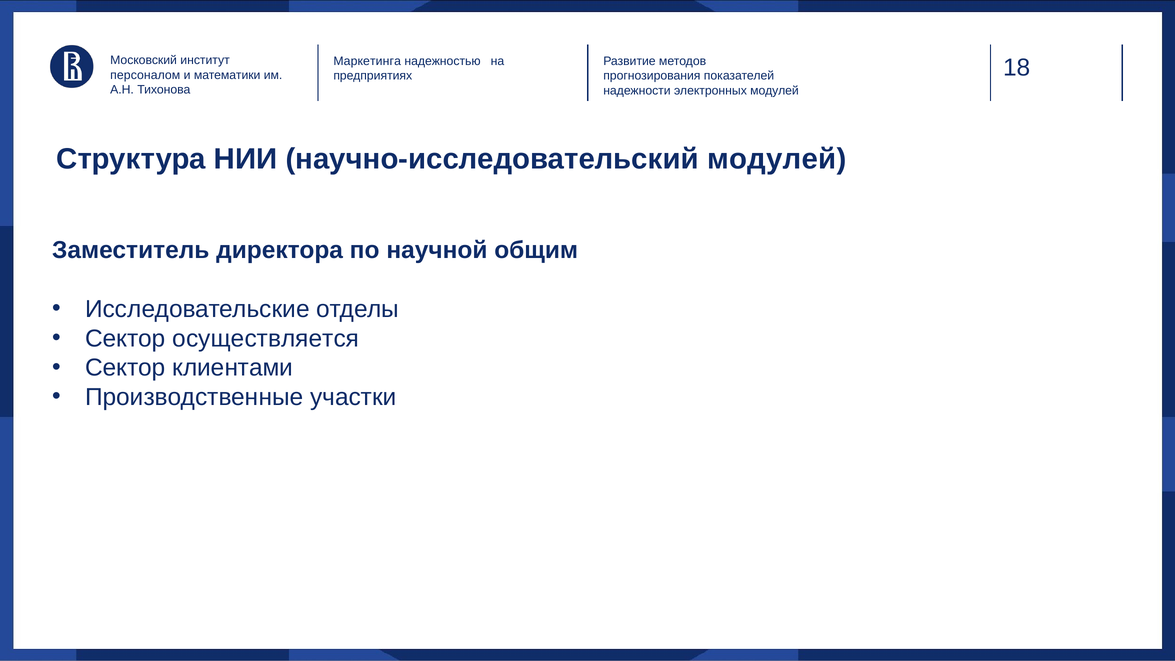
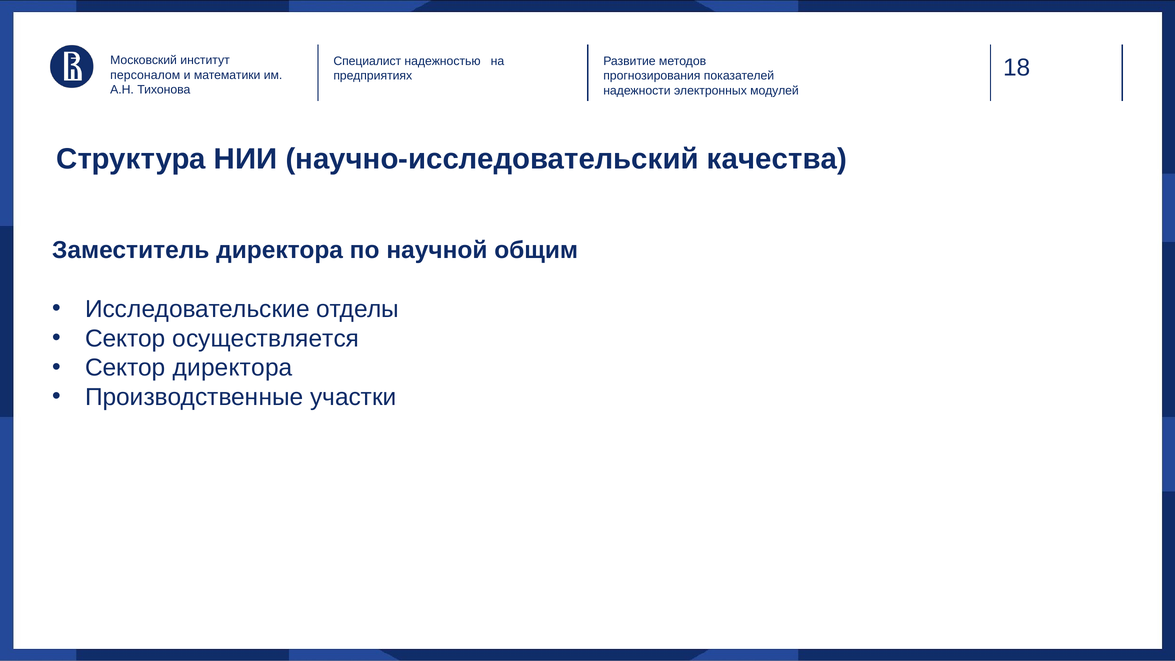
Маркетинга: Маркетинга -> Специалист
научно-исследовательский модулей: модулей -> качества
Сектор клиентами: клиентами -> директора
